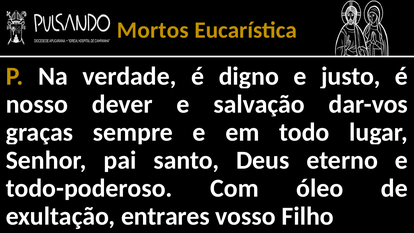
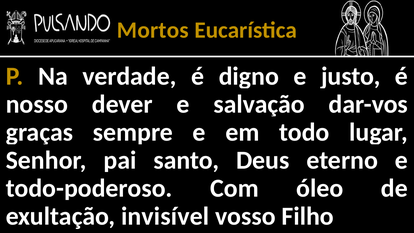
entrares: entrares -> invisível
